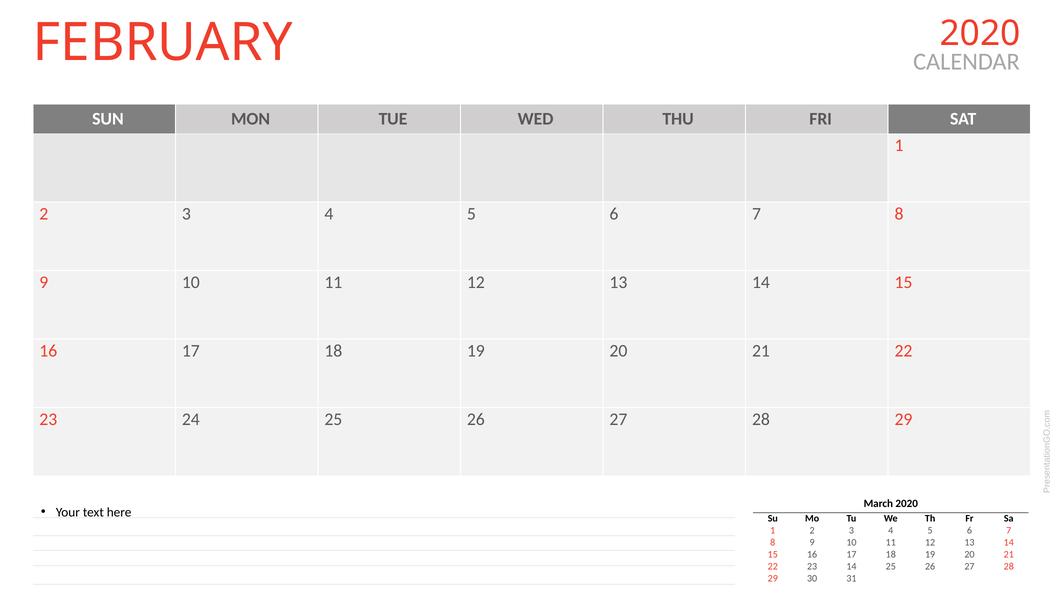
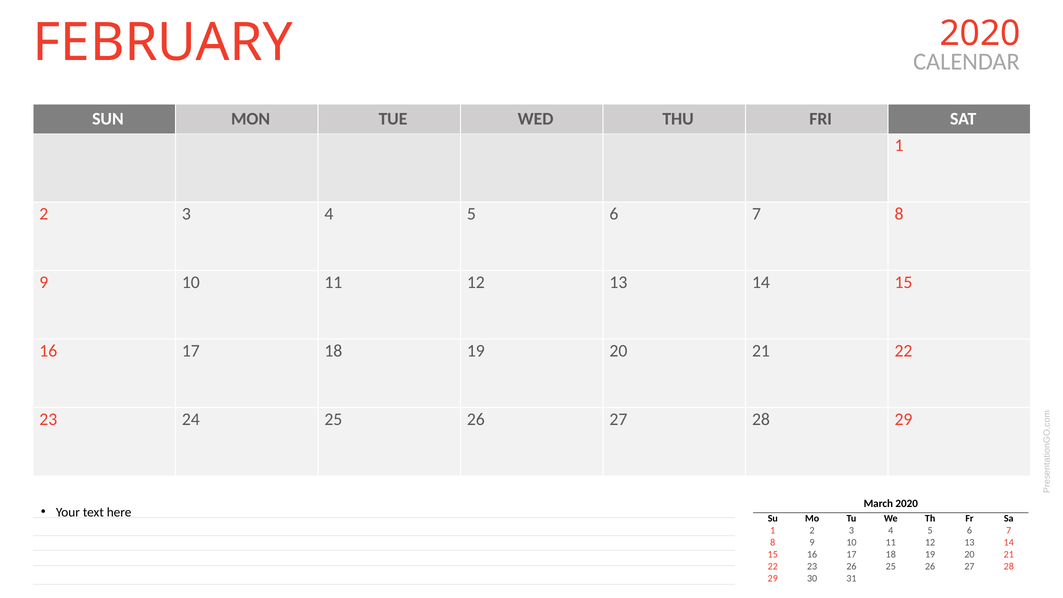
23 14: 14 -> 26
